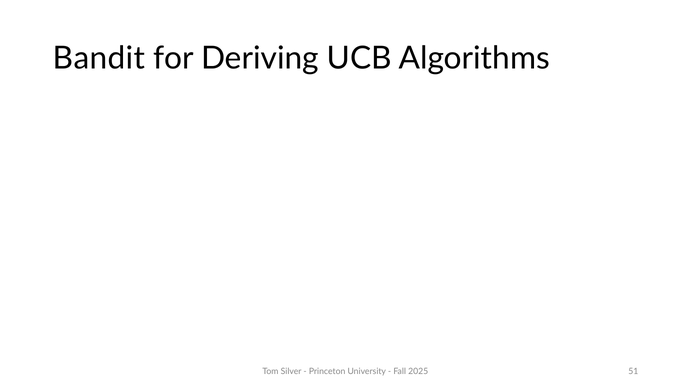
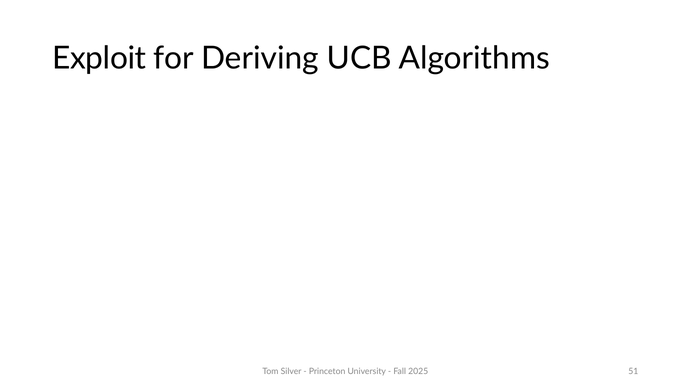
Bandit: Bandit -> Exploit
